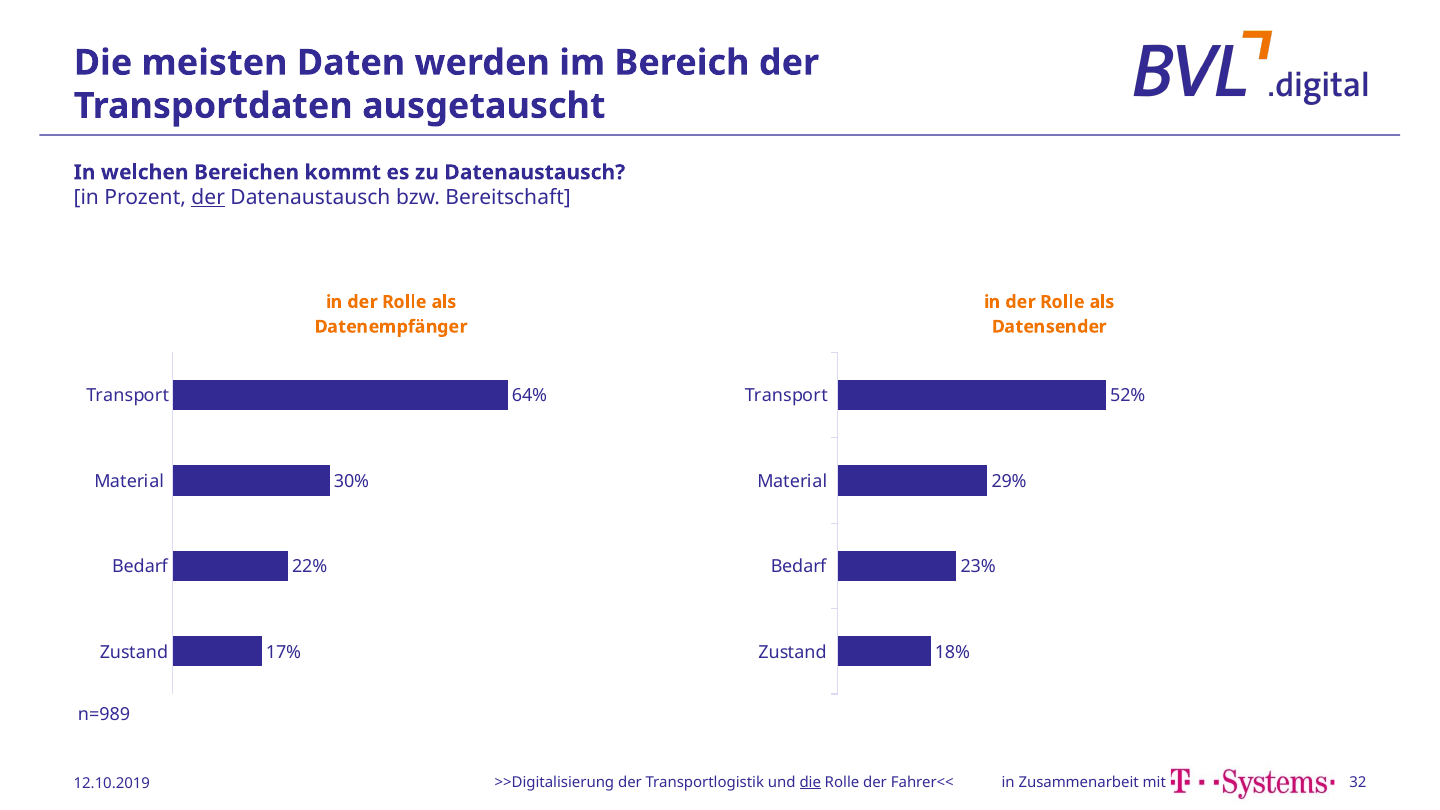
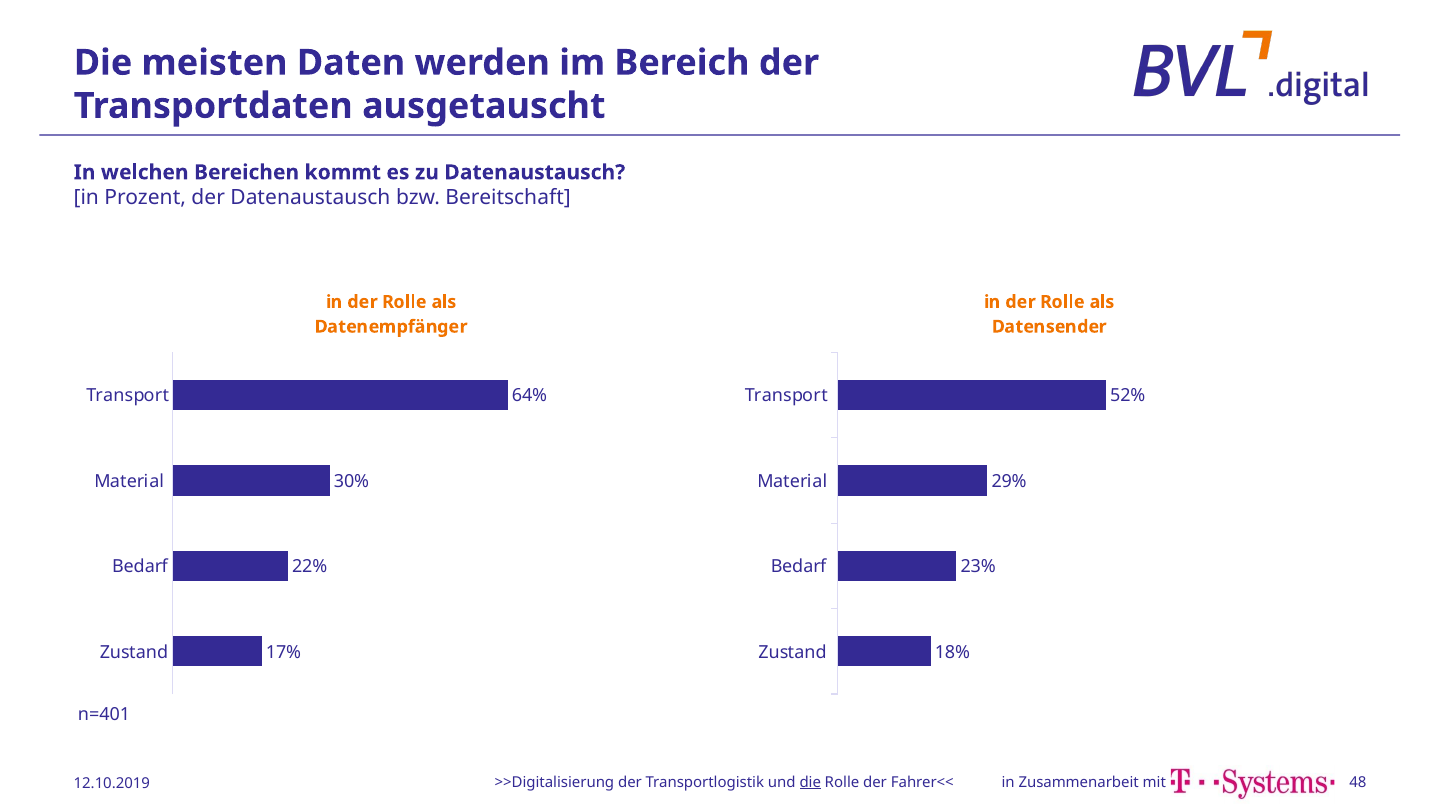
der at (208, 198) underline: present -> none
n=989: n=989 -> n=401
32: 32 -> 48
